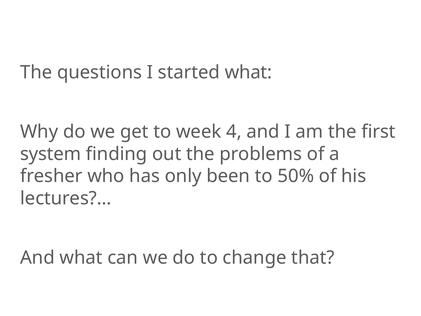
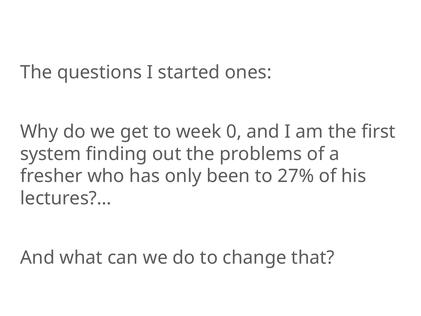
started what: what -> ones
4: 4 -> 0
50%: 50% -> 27%
